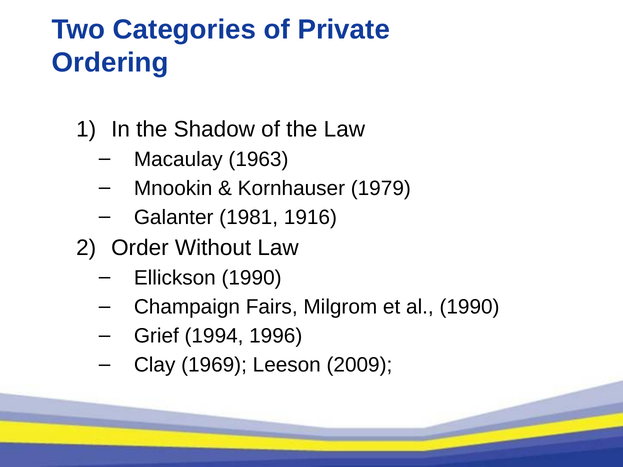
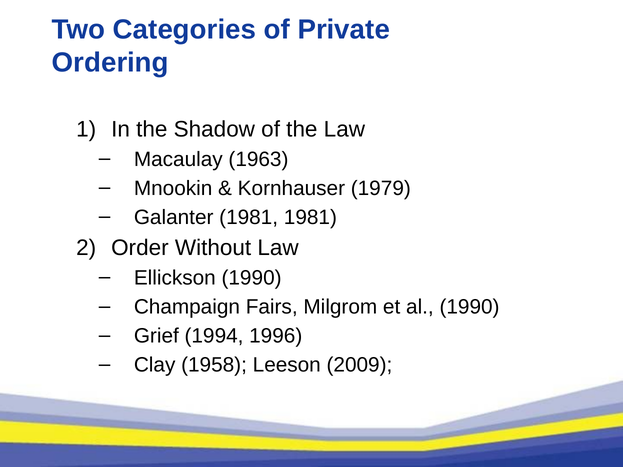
1981 1916: 1916 -> 1981
1969: 1969 -> 1958
